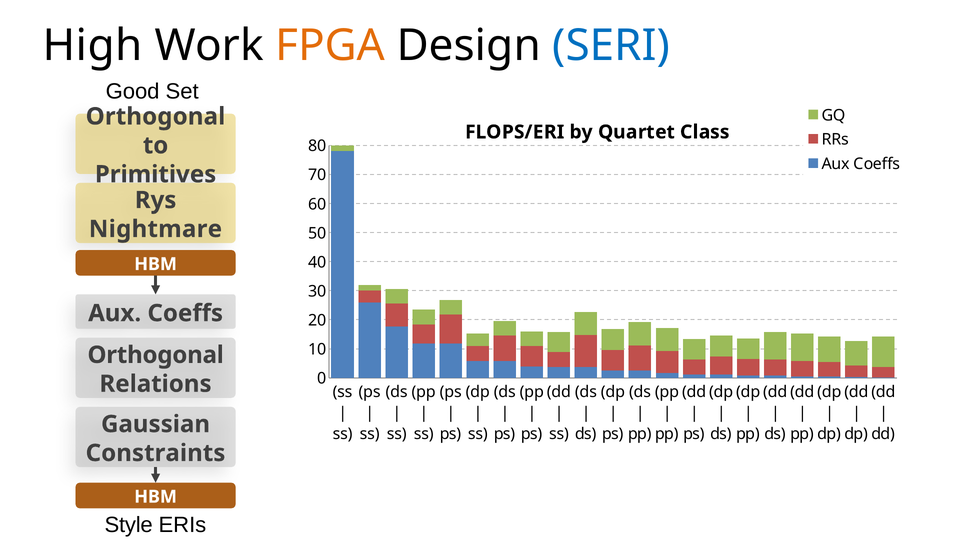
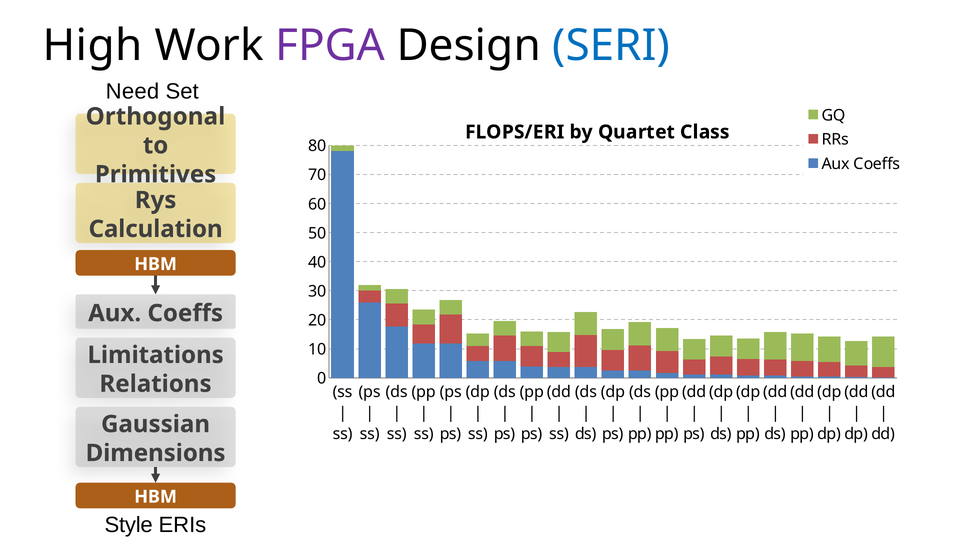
FPGA colour: orange -> purple
Good: Good -> Need
Nightmare: Nightmare -> Calculation
Orthogonal at (156, 355): Orthogonal -> Limitations
Constraints: Constraints -> Dimensions
